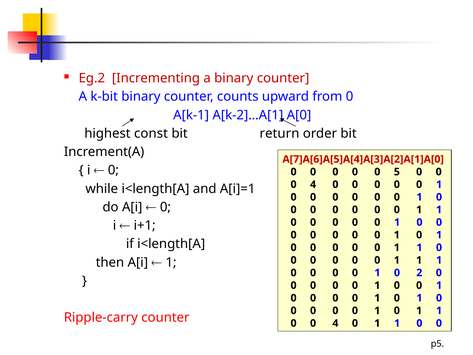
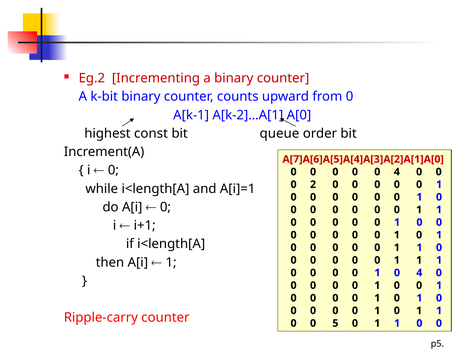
return: return -> queue
0 0 5: 5 -> 4
4 at (313, 184): 4 -> 2
1 0 2: 2 -> 4
4 at (335, 323): 4 -> 5
